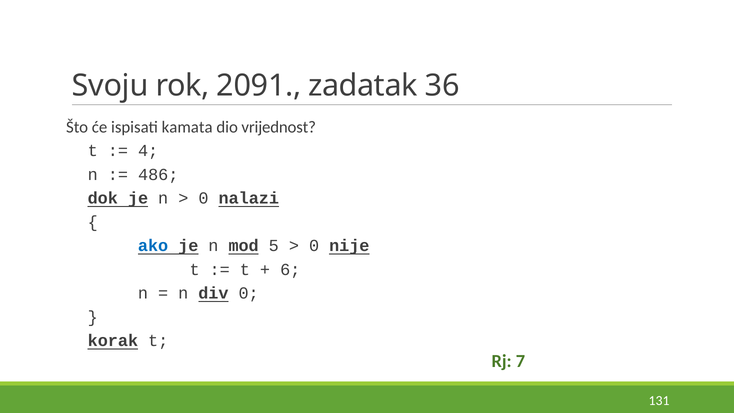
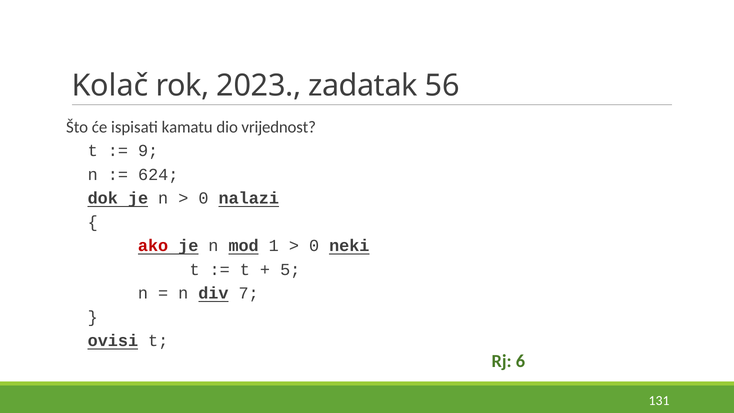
Svoju: Svoju -> Kolač
2091: 2091 -> 2023
36: 36 -> 56
kamata: kamata -> kamatu
4: 4 -> 9
486: 486 -> 624
ako colour: blue -> red
5: 5 -> 1
nije: nije -> neki
6: 6 -> 5
div 0: 0 -> 7
korak: korak -> ovisi
7: 7 -> 6
